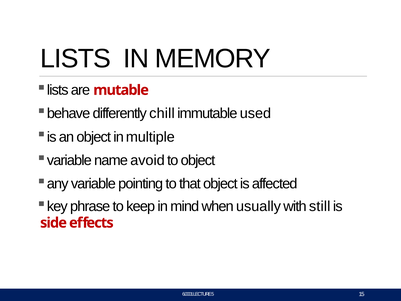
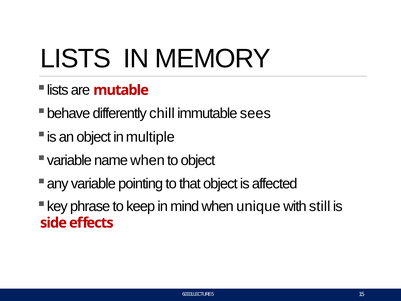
used: used -> sees
name avoid: avoid -> when
usually: usually -> unique
